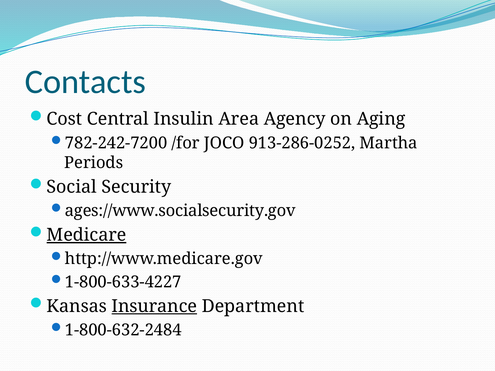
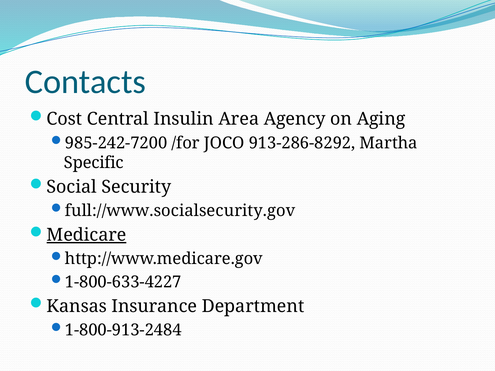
782-242-7200: 782-242-7200 -> 985-242-7200
913-286-0252: 913-286-0252 -> 913-286-8292
Periods: Periods -> Specific
ages://www.socialsecurity.gov: ages://www.socialsecurity.gov -> full://www.socialsecurity.gov
Insurance underline: present -> none
1-800-632-2484: 1-800-632-2484 -> 1-800-913-2484
